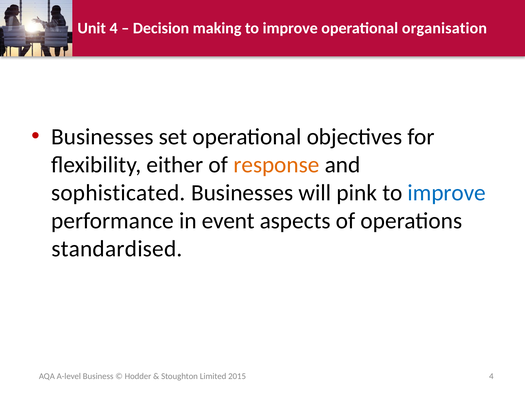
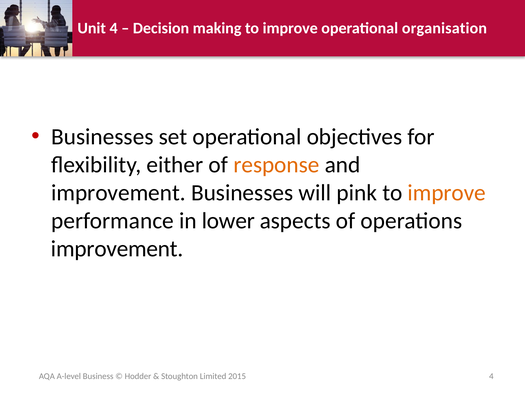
sophisticated at (118, 193): sophisticated -> improvement
improve at (447, 193) colour: blue -> orange
event: event -> lower
standardised at (117, 249): standardised -> improvement
